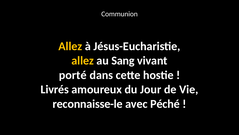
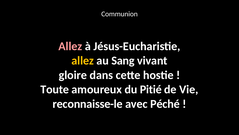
Allez at (70, 46) colour: yellow -> pink
porté: porté -> gloire
Livrés: Livrés -> Toute
Jour: Jour -> Pitié
